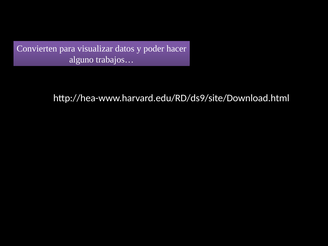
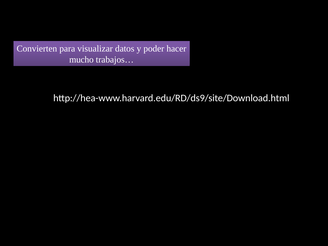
alguno: alguno -> mucho
